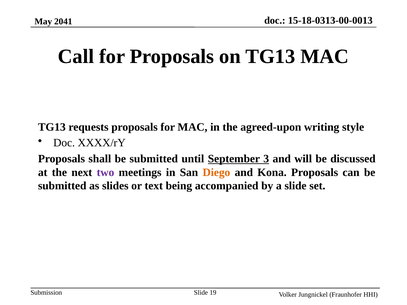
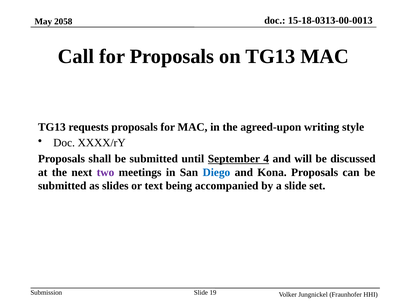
2041: 2041 -> 2058
3: 3 -> 4
Diego colour: orange -> blue
